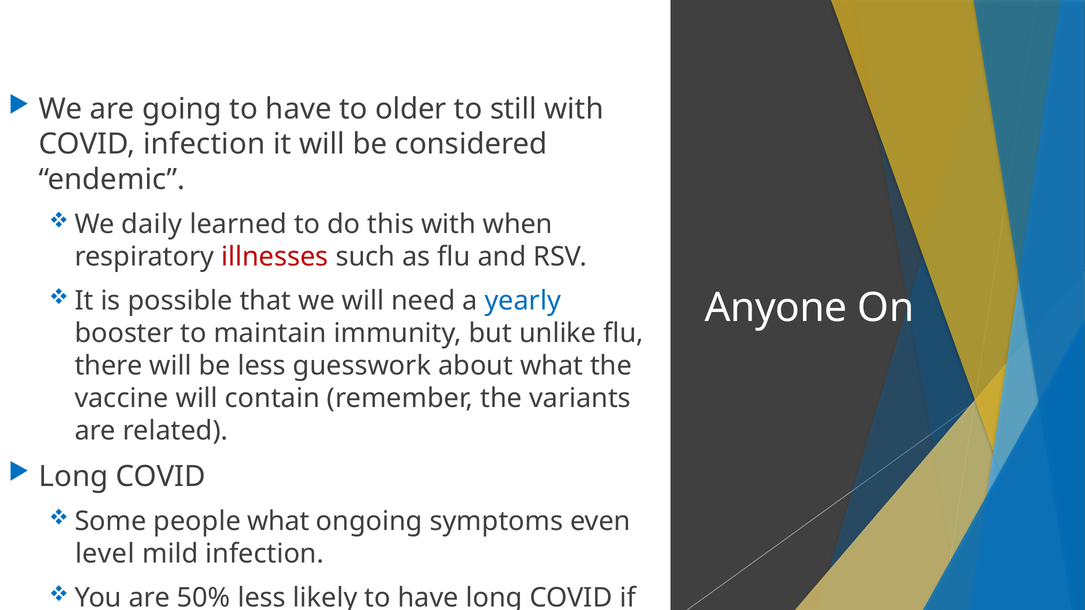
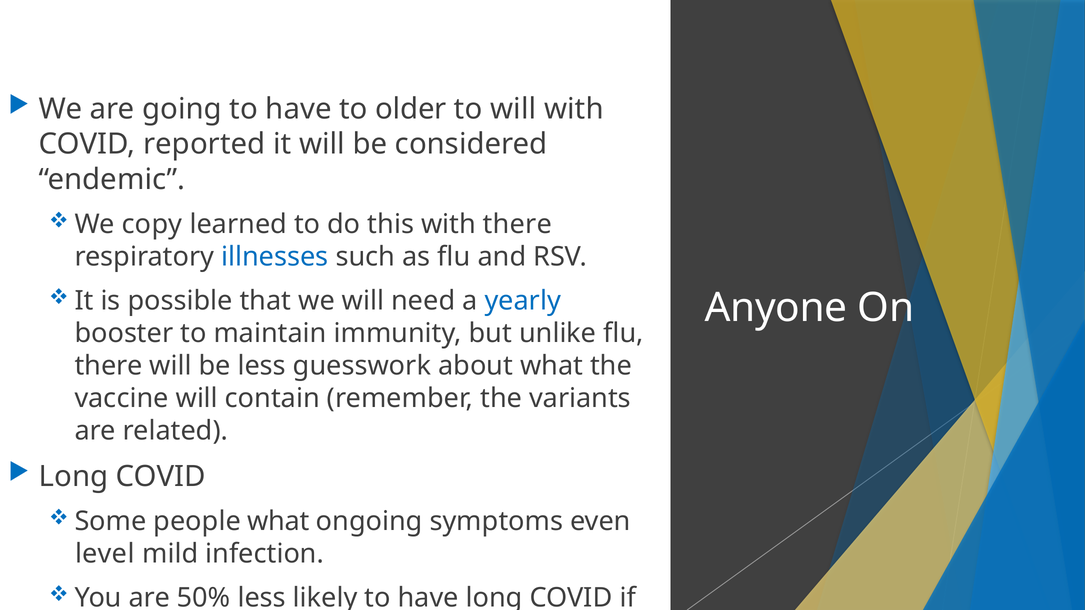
to still: still -> will
COVID infection: infection -> reported
daily: daily -> copy
with when: when -> there
illnesses colour: red -> blue
